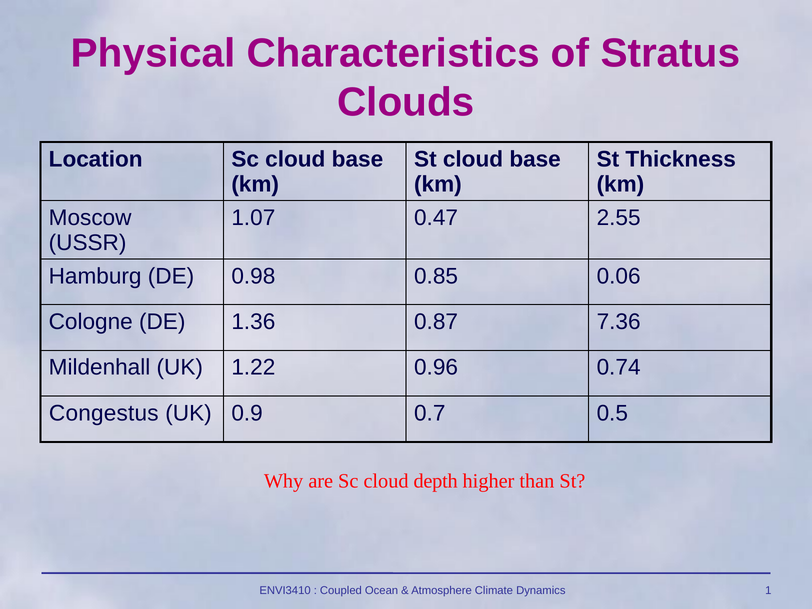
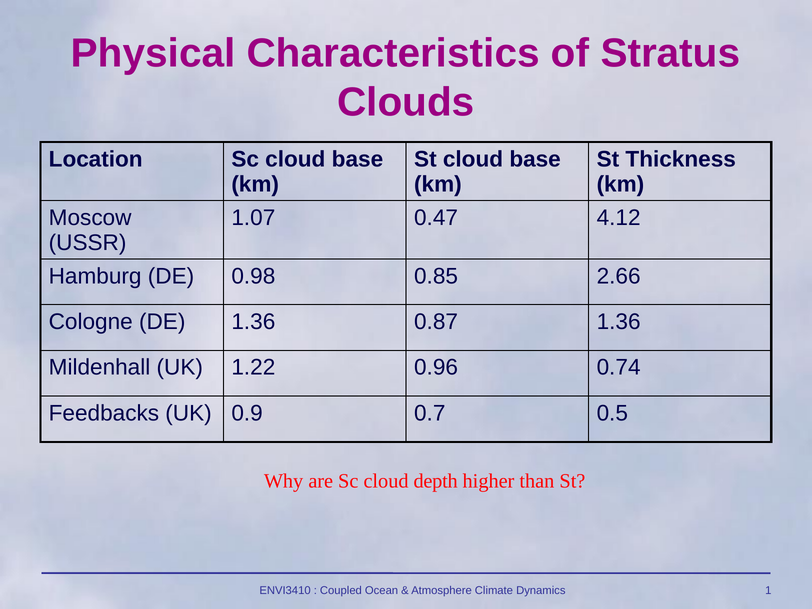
2.55: 2.55 -> 4.12
0.06: 0.06 -> 2.66
0.87 7.36: 7.36 -> 1.36
Congestus: Congestus -> Feedbacks
